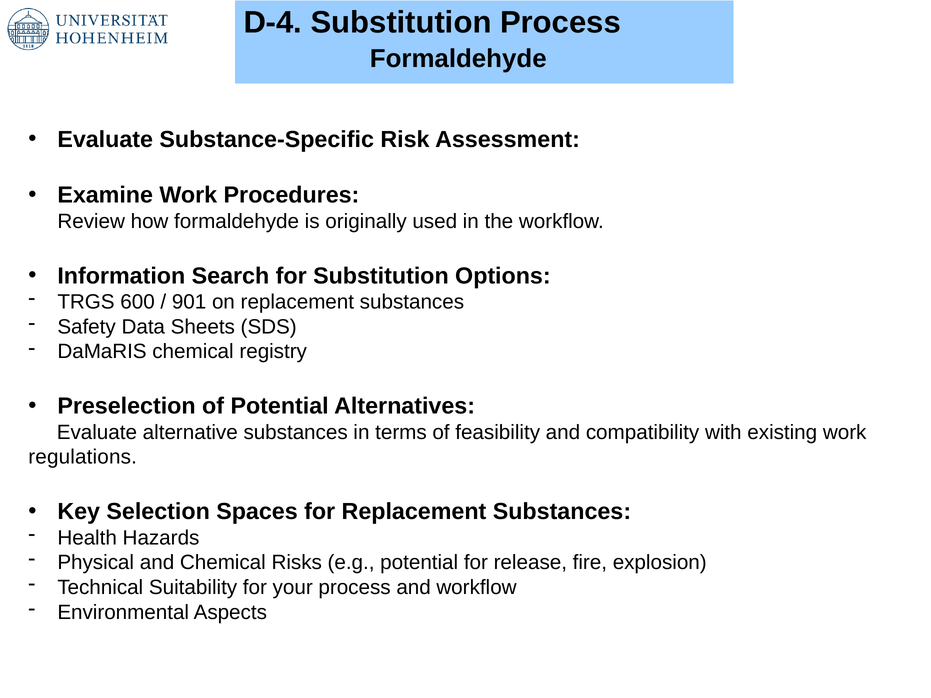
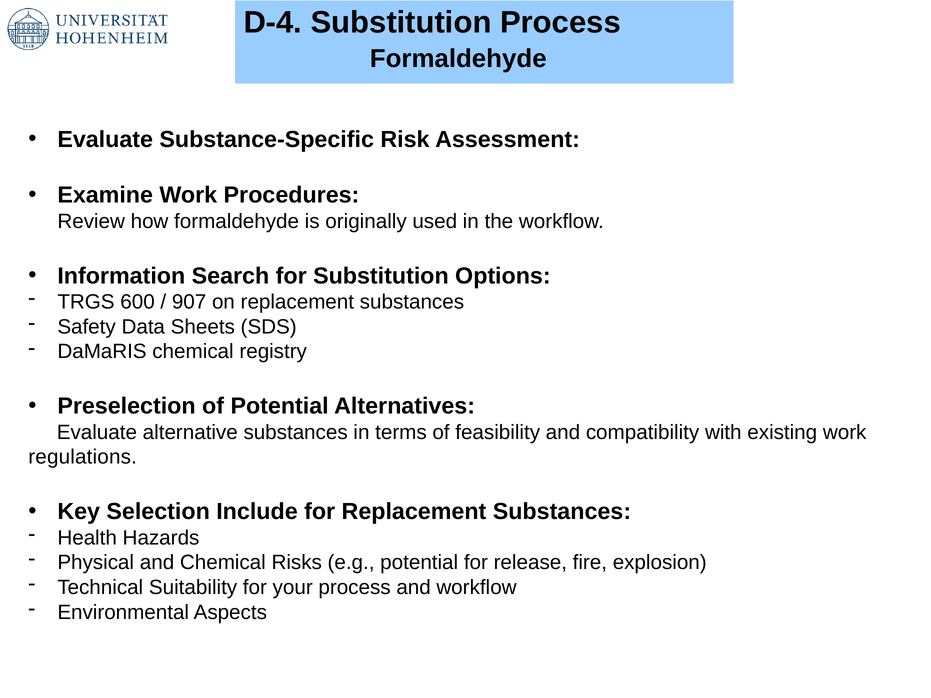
901: 901 -> 907
Spaces: Spaces -> Include
